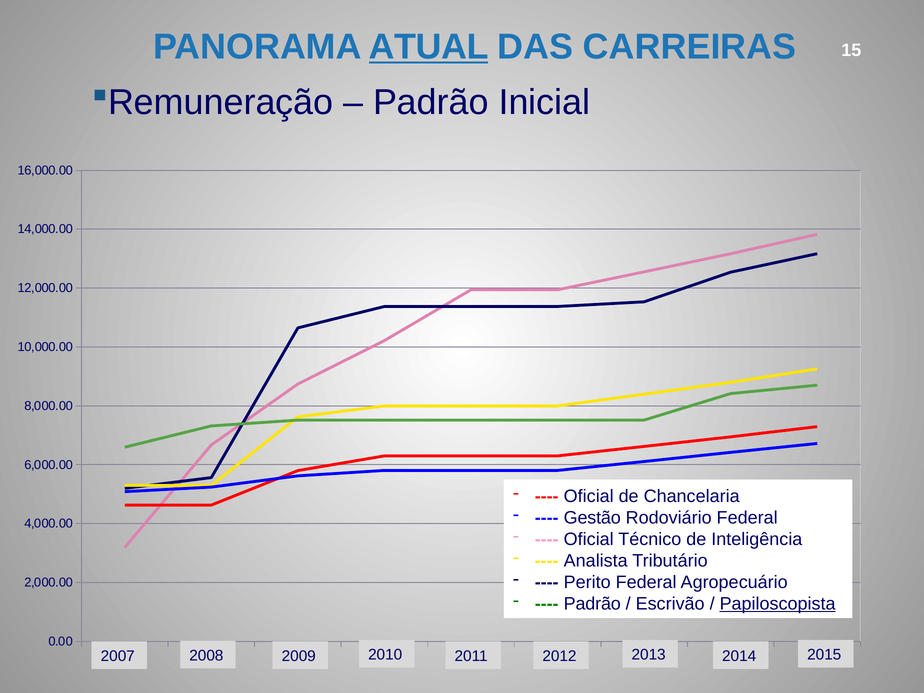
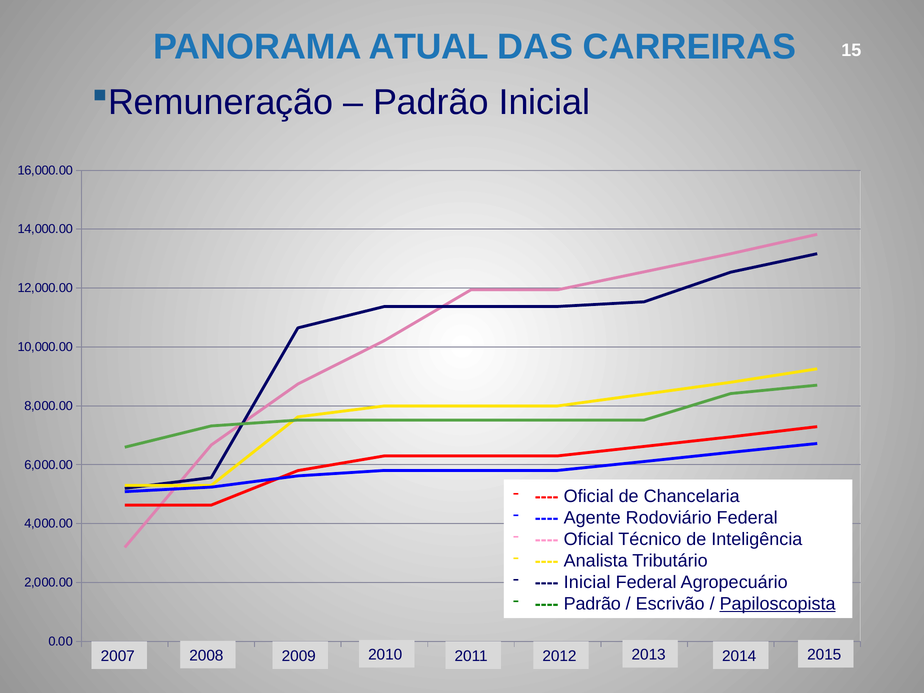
ATUAL underline: present -> none
Gestão: Gestão -> Agente
Perito at (587, 582): Perito -> Inicial
